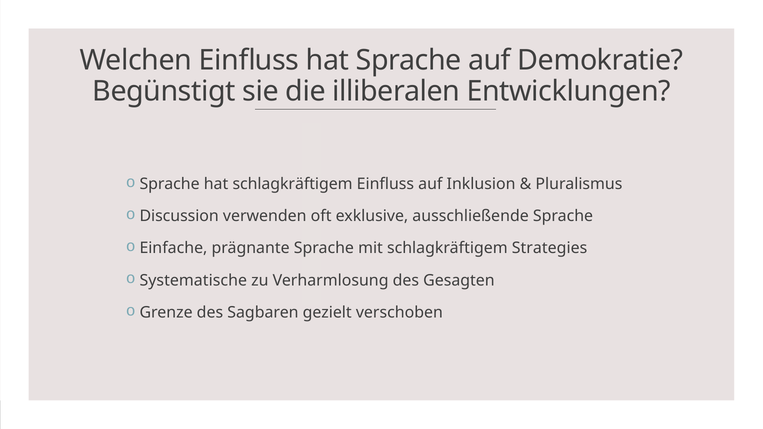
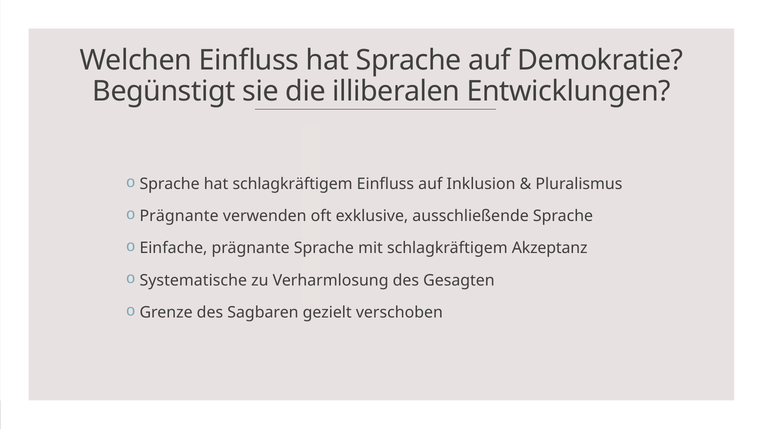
Discussion at (179, 216): Discussion -> Prägnante
Strategies: Strategies -> Akzeptanz
